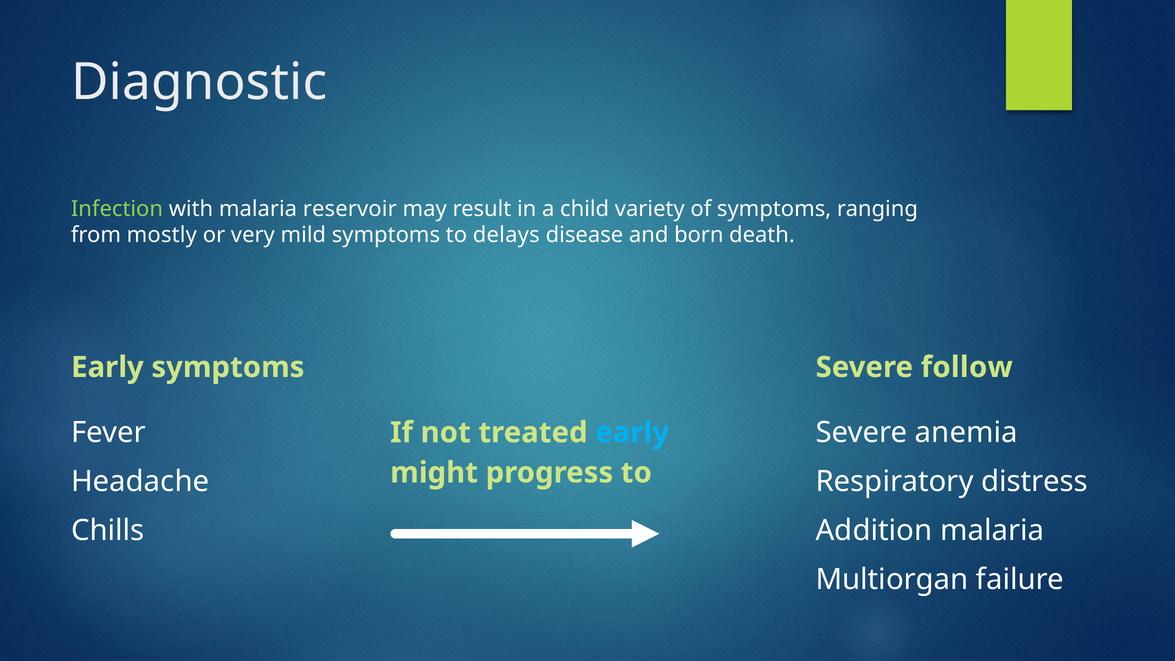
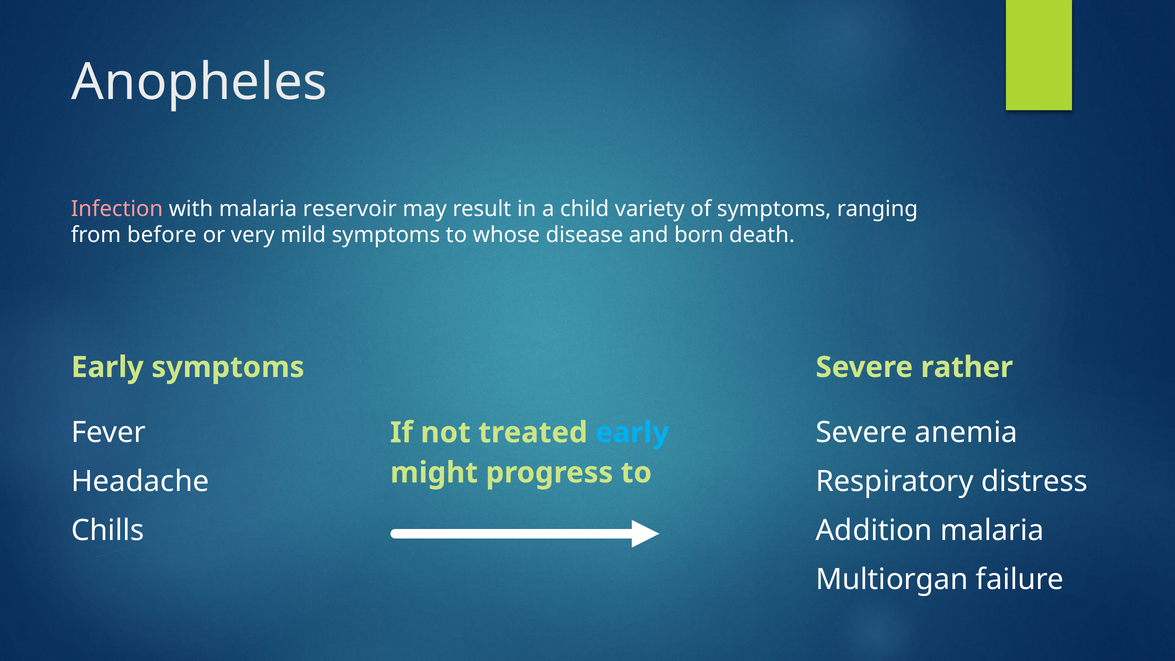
Diagnostic: Diagnostic -> Anopheles
Infection colour: light green -> pink
mostly: mostly -> before
delays: delays -> whose
follow: follow -> rather
